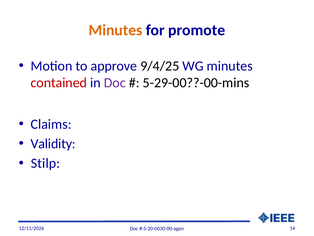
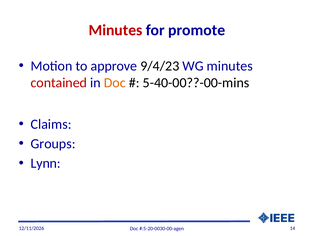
Minutes at (115, 30) colour: orange -> red
9/4/25: 9/4/25 -> 9/4/23
Doc at (115, 83) colour: purple -> orange
5-29-00??-00-mins: 5-29-00??-00-mins -> 5-40-00??-00-mins
Validity: Validity -> Groups
Stilp: Stilp -> Lynn
